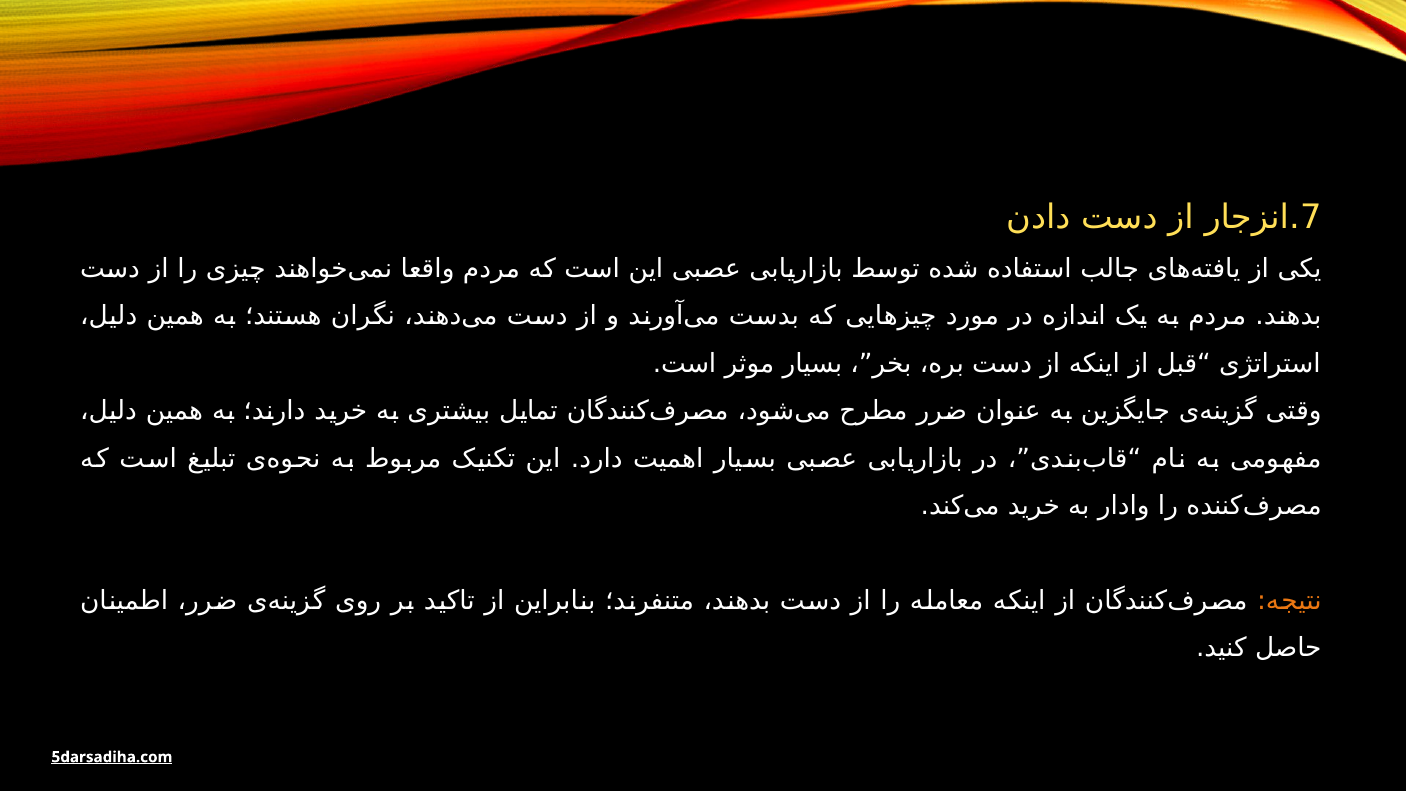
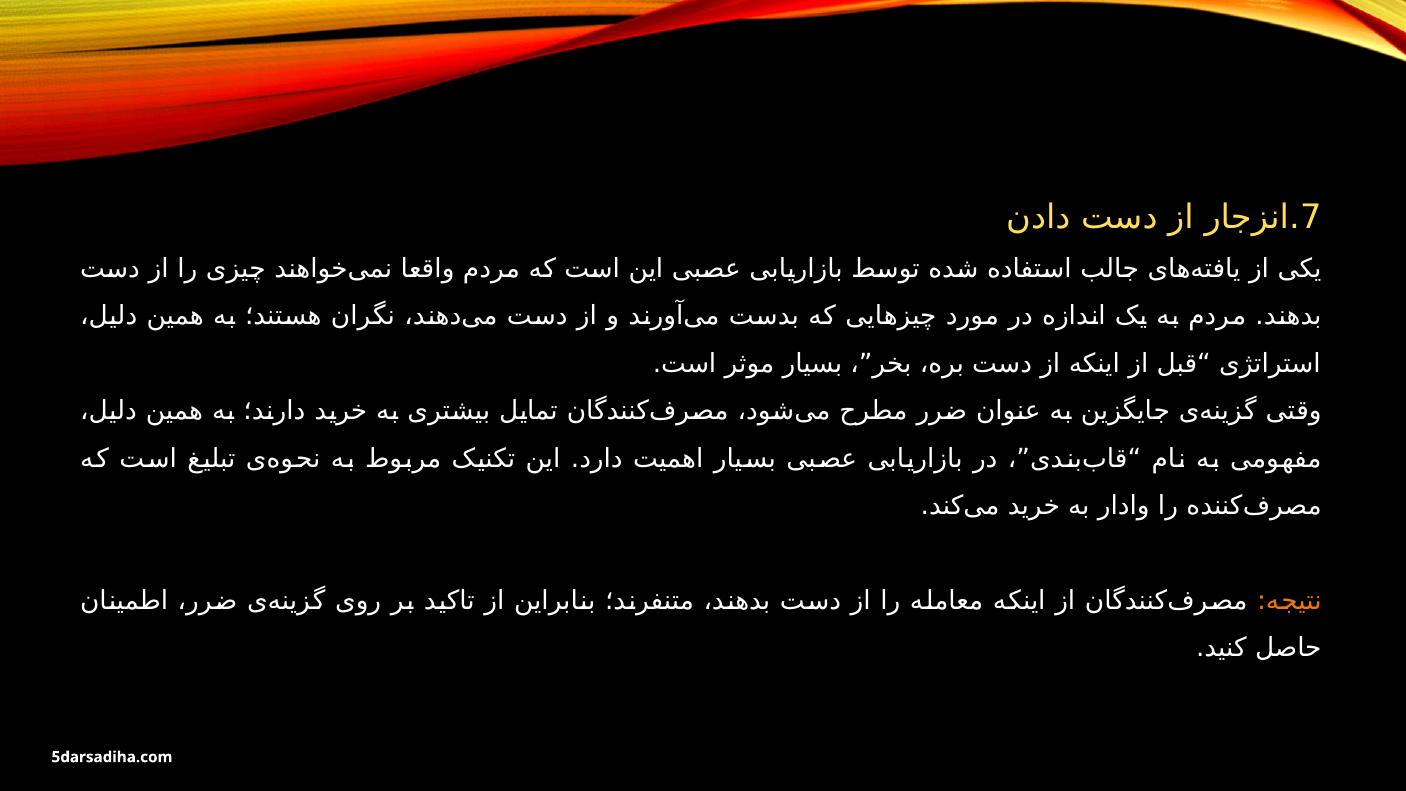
5darsadiha.com underline: present -> none
